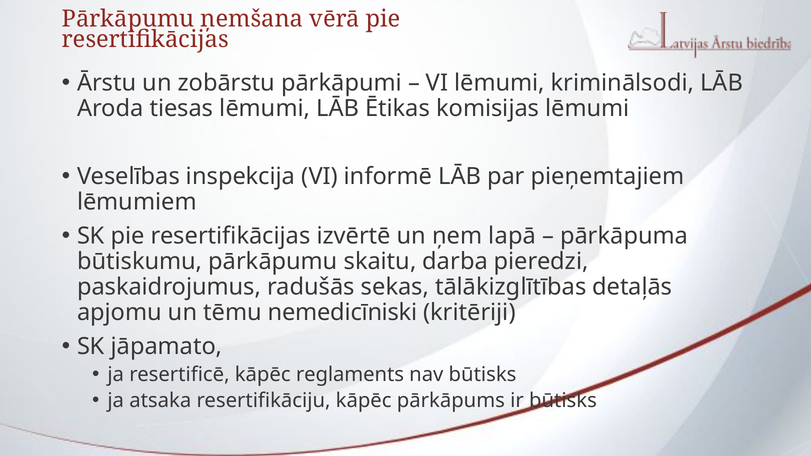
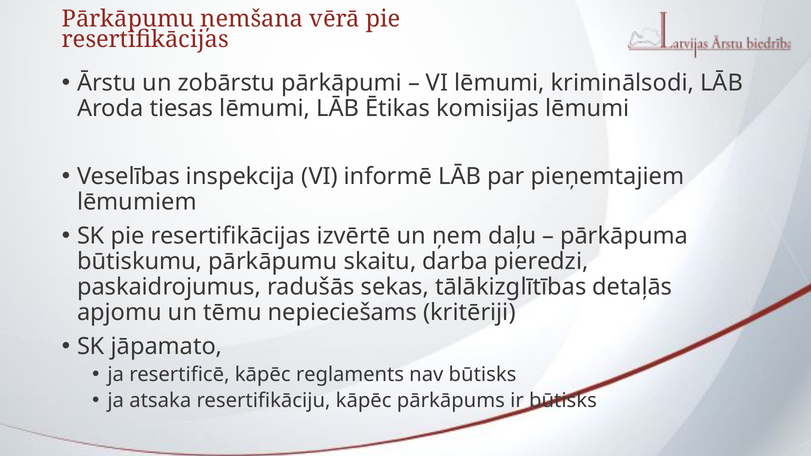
lapā: lapā -> daļu
nemedicīniski: nemedicīniski -> nepieciešams
